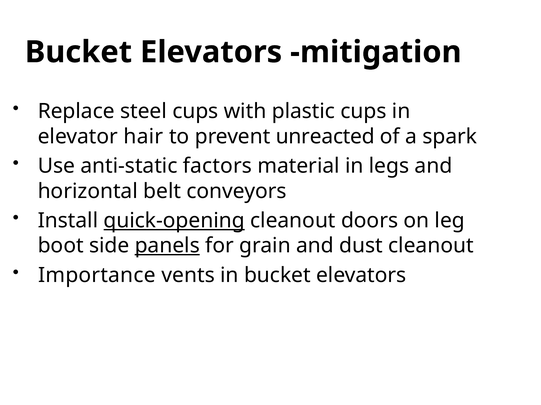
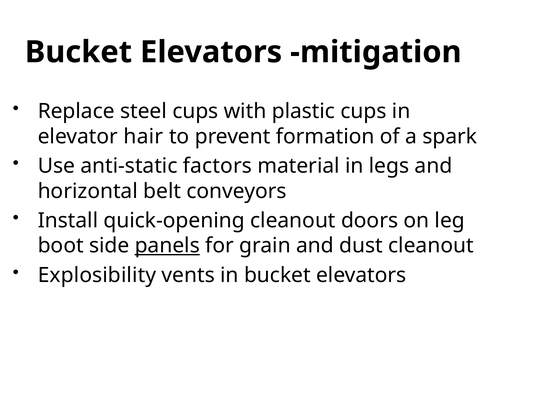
unreacted: unreacted -> formation
quick-opening underline: present -> none
Importance: Importance -> Explosibility
